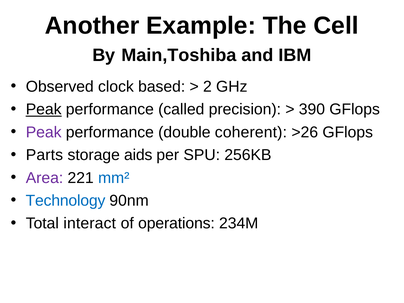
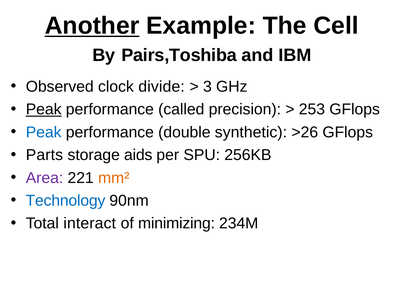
Another underline: none -> present
Main,Toshiba: Main,Toshiba -> Pairs,Toshiba
based: based -> divide
2: 2 -> 3
390: 390 -> 253
Peak at (44, 132) colour: purple -> blue
coherent: coherent -> synthetic
mm² colour: blue -> orange
operations: operations -> minimizing
